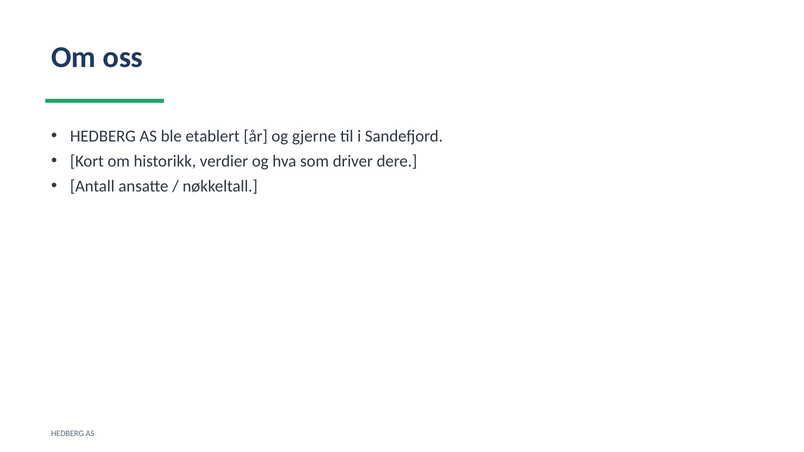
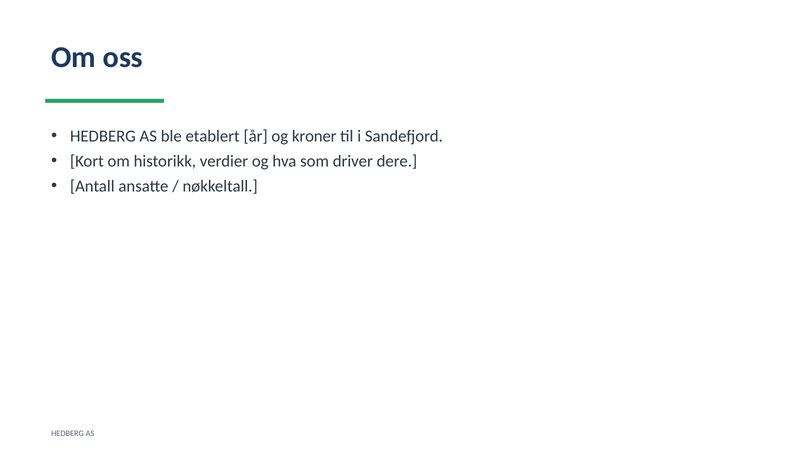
gjerne: gjerne -> kroner
